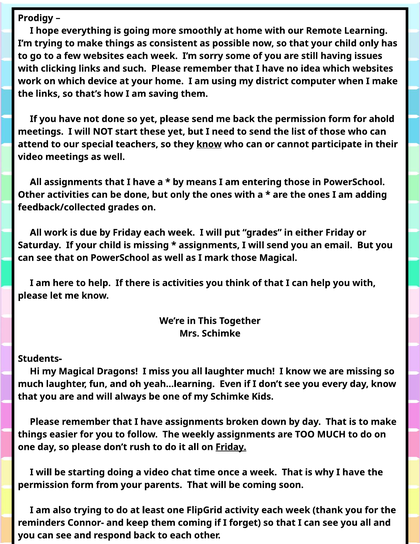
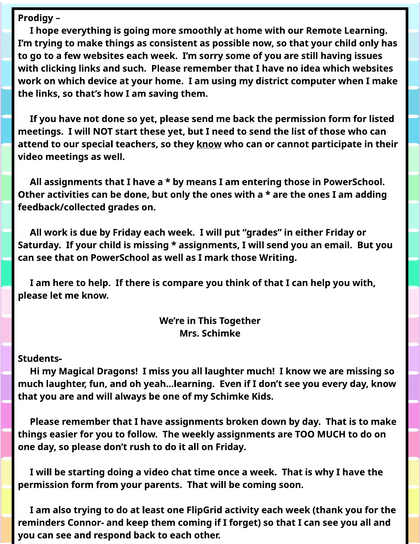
for ahold: ahold -> listed
those Magical: Magical -> Writing
is activities: activities -> compare
Friday at (231, 447) underline: present -> none
